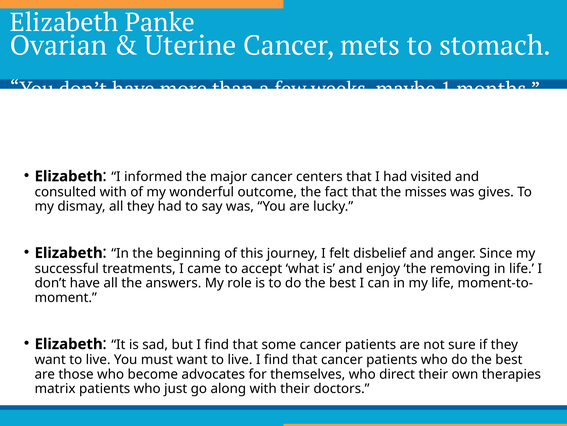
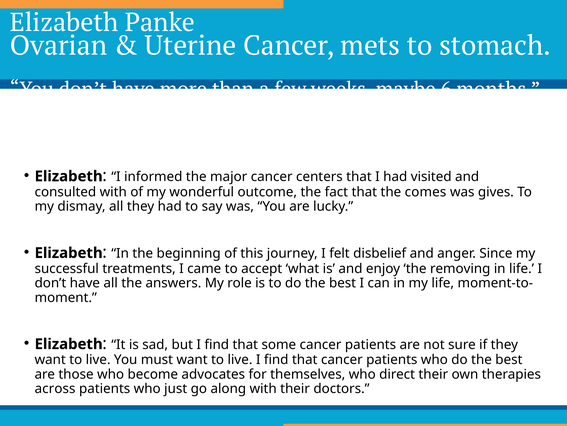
1: 1 -> 6
misses: misses -> comes
matrix: matrix -> across
